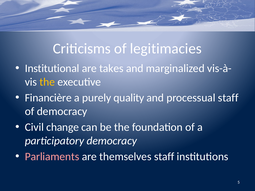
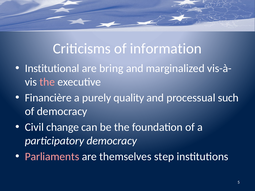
legitimacies: legitimacies -> information
takes: takes -> bring
the at (47, 82) colour: yellow -> pink
processual staff: staff -> such
themselves staff: staff -> step
